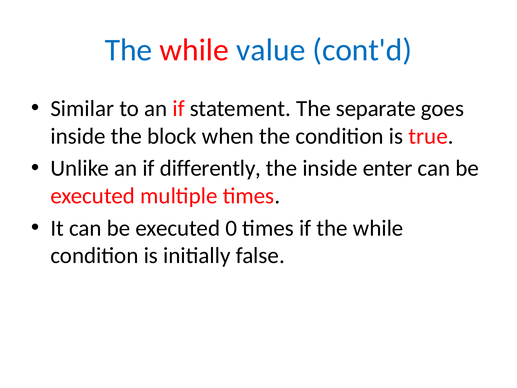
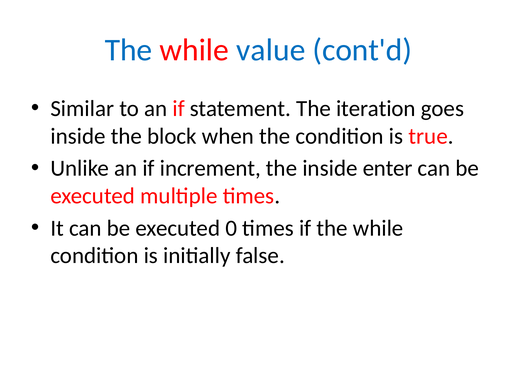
separate: separate -> iteration
differently: differently -> increment
